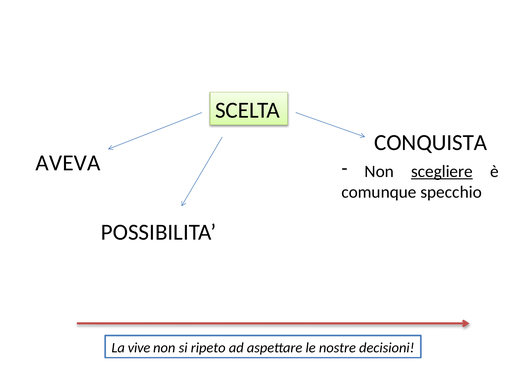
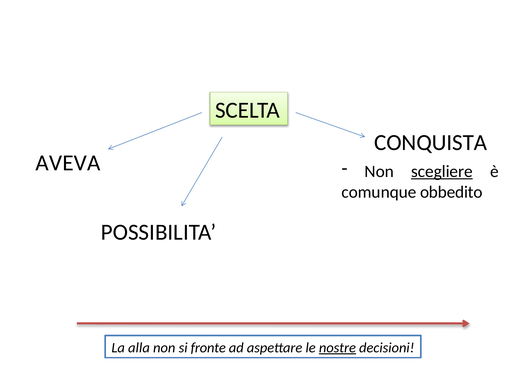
specchio: specchio -> obbedito
vive: vive -> alla
ripeto: ripeto -> fronte
nostre underline: none -> present
